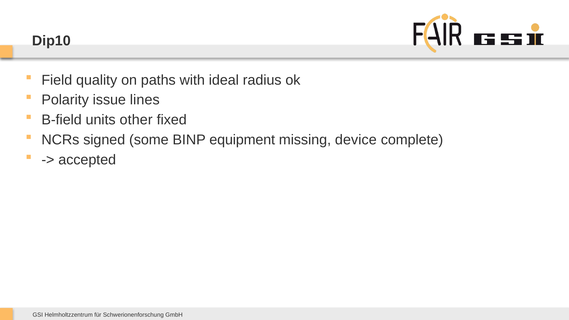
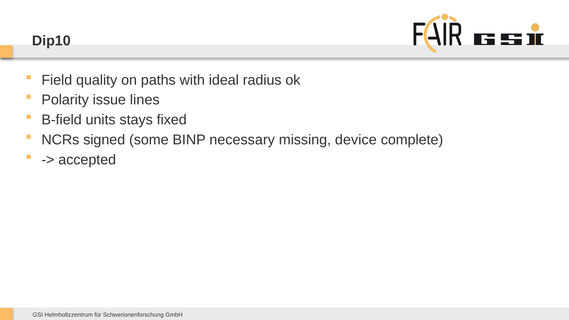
other: other -> stays
equipment: equipment -> necessary
